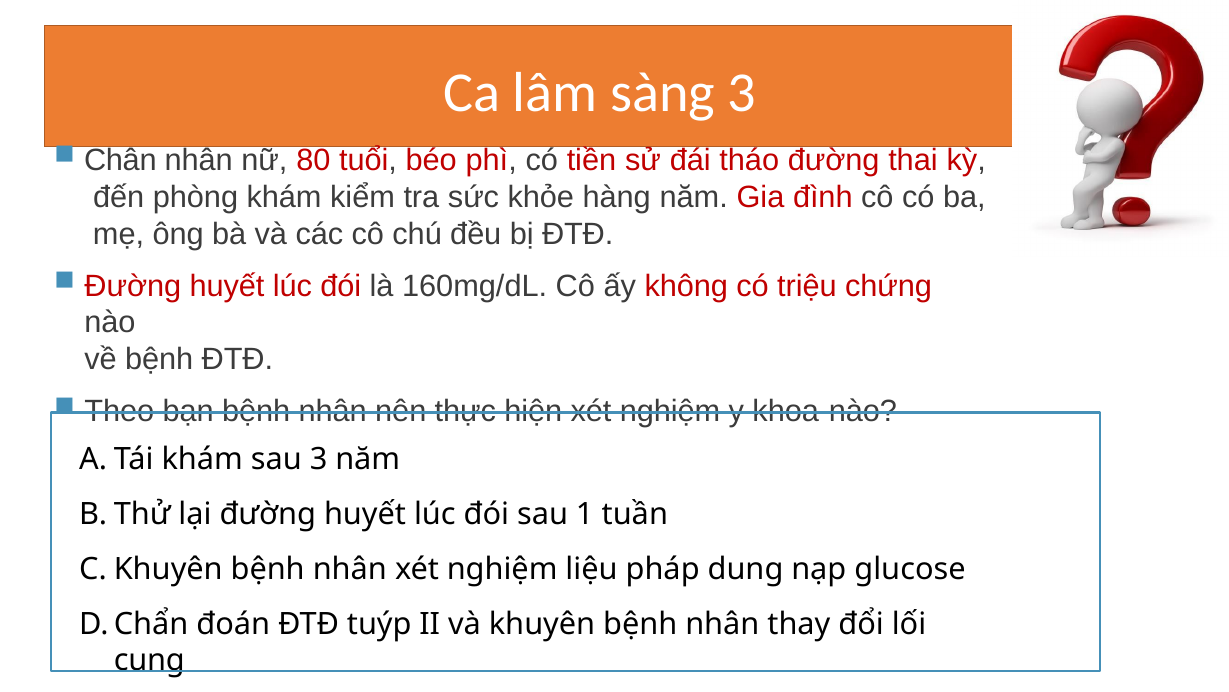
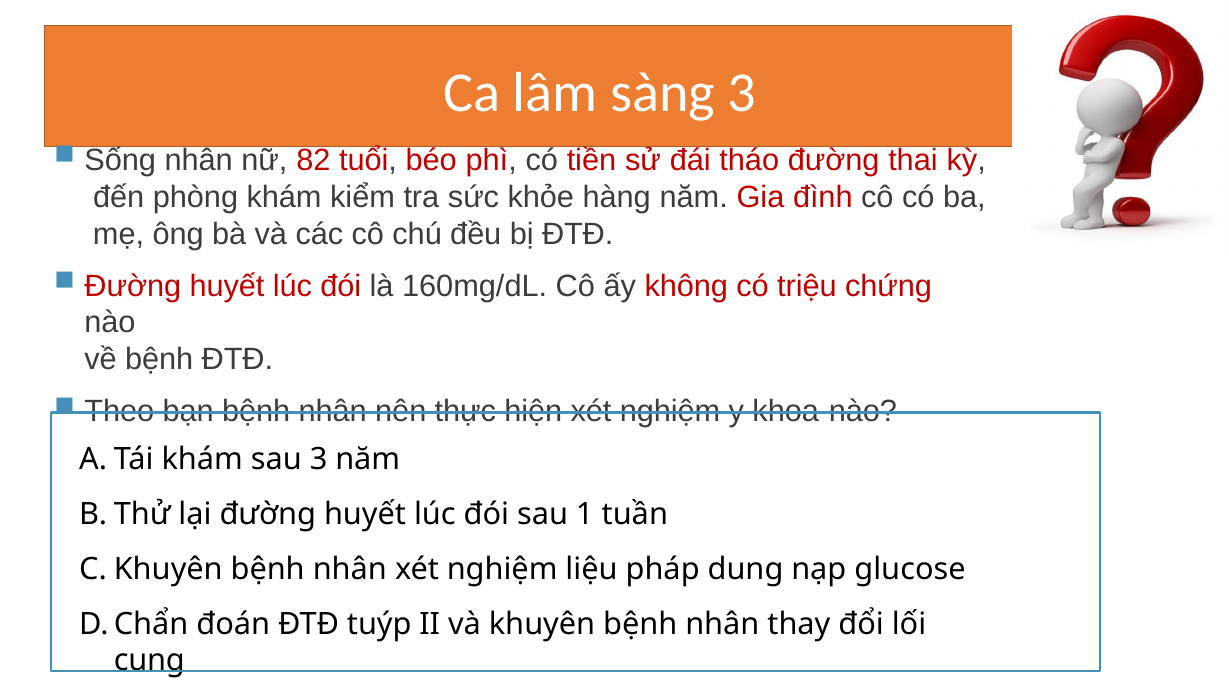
Chân: Chân -> Sống
80: 80 -> 82
